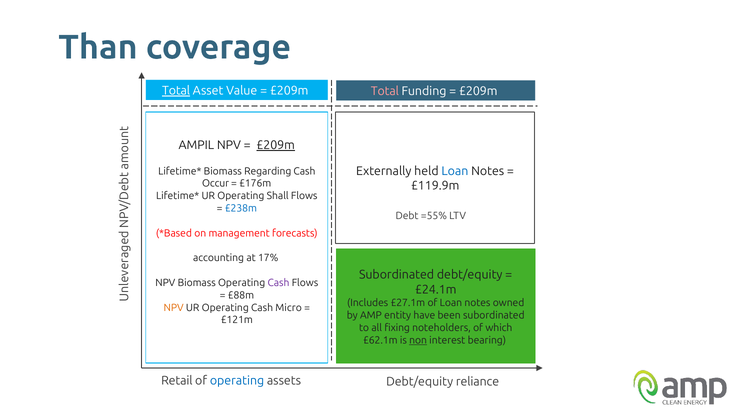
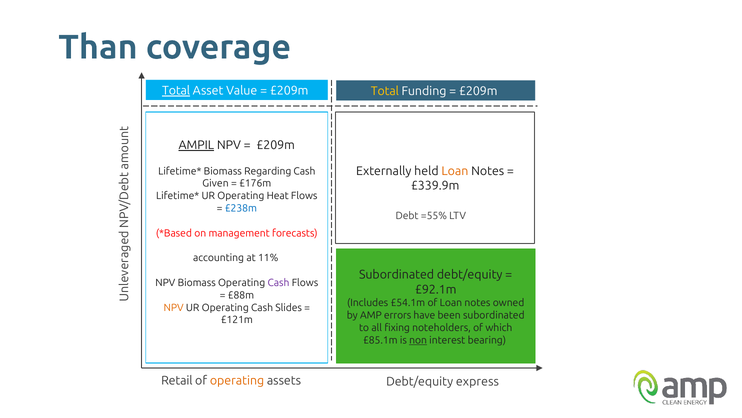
Total at (385, 91) colour: pink -> yellow
AMPIL underline: none -> present
£209m at (276, 145) underline: present -> none
Loan at (455, 171) colour: blue -> orange
Occur: Occur -> Given
£119.9m: £119.9m -> £339.9m
Shall: Shall -> Heat
17%: 17% -> 11%
£24.1m: £24.1m -> £92.1m
£27.1m: £27.1m -> £54.1m
Micro: Micro -> Slides
entity: entity -> errors
£62.1m: £62.1m -> £85.1m
operating at (237, 380) colour: blue -> orange
reliance: reliance -> express
